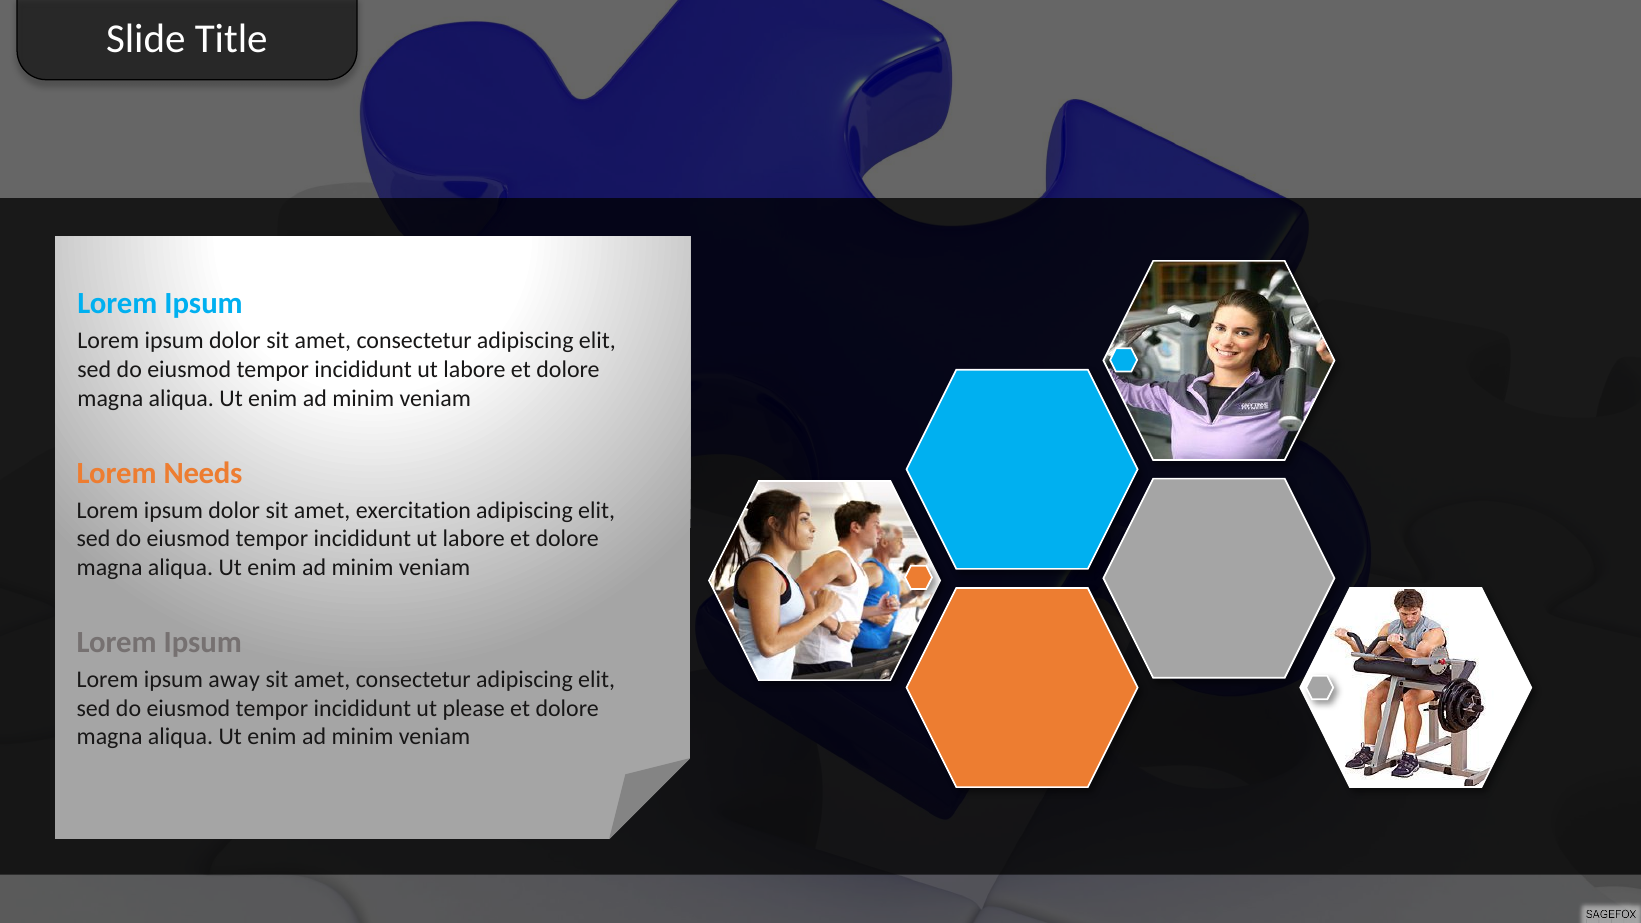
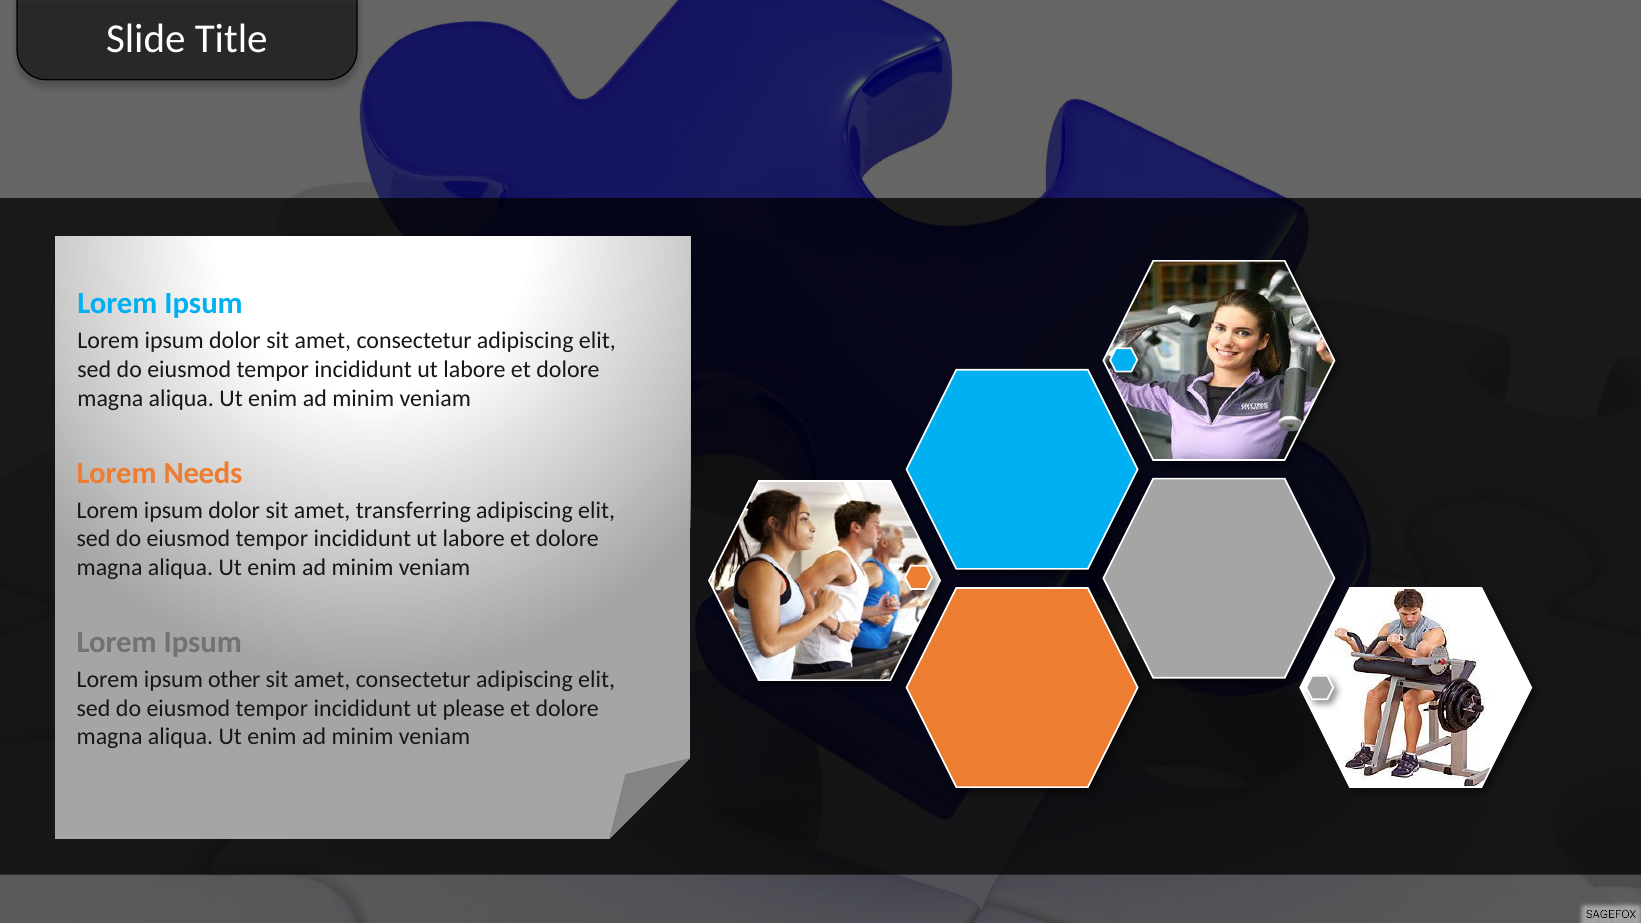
exercitation: exercitation -> transferring
away: away -> other
